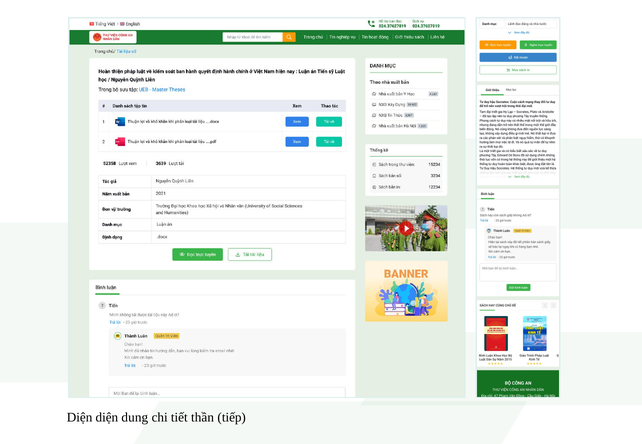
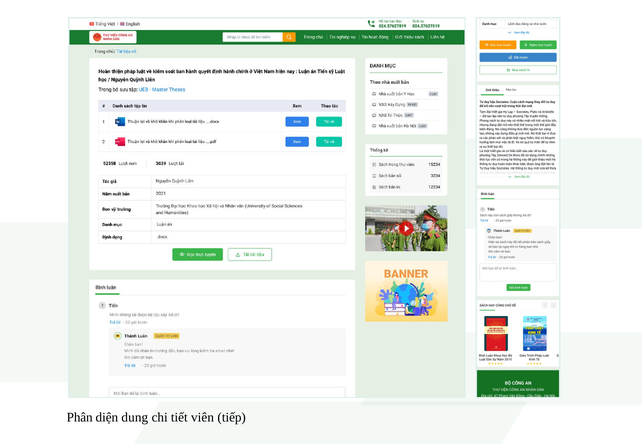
Diện at (80, 418): Diện -> Phân
thần: thần -> viên
